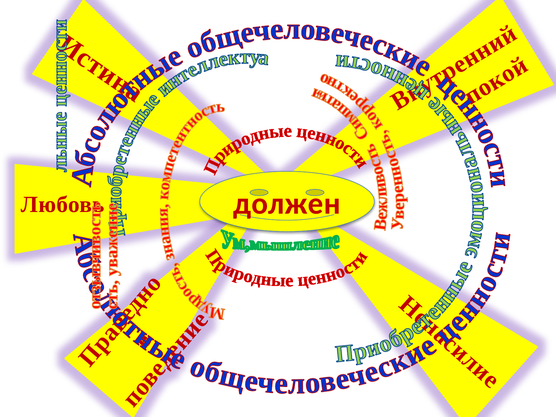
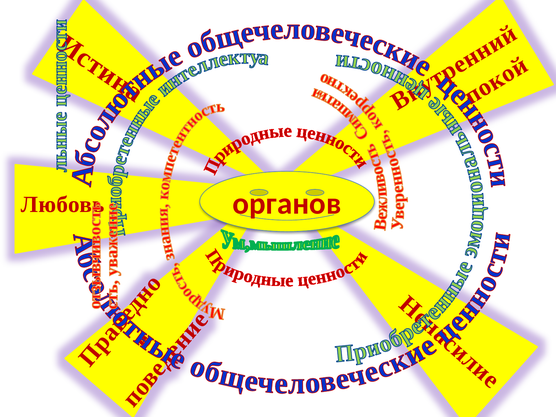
должен: должен -> органов
